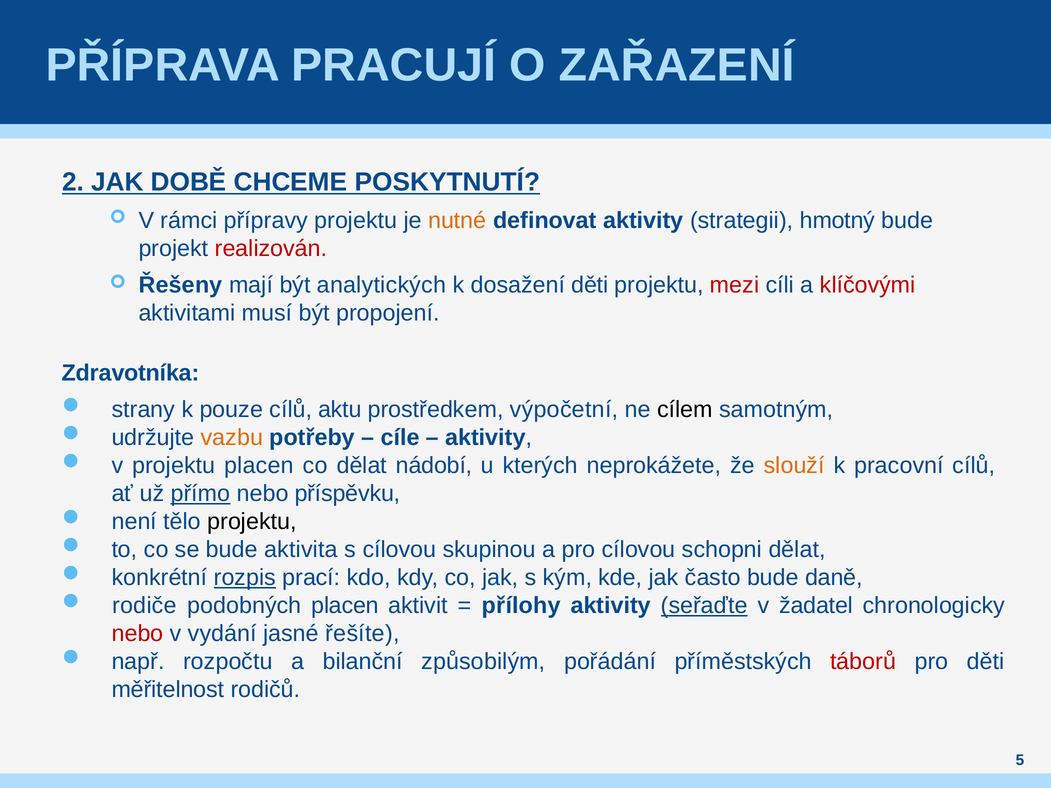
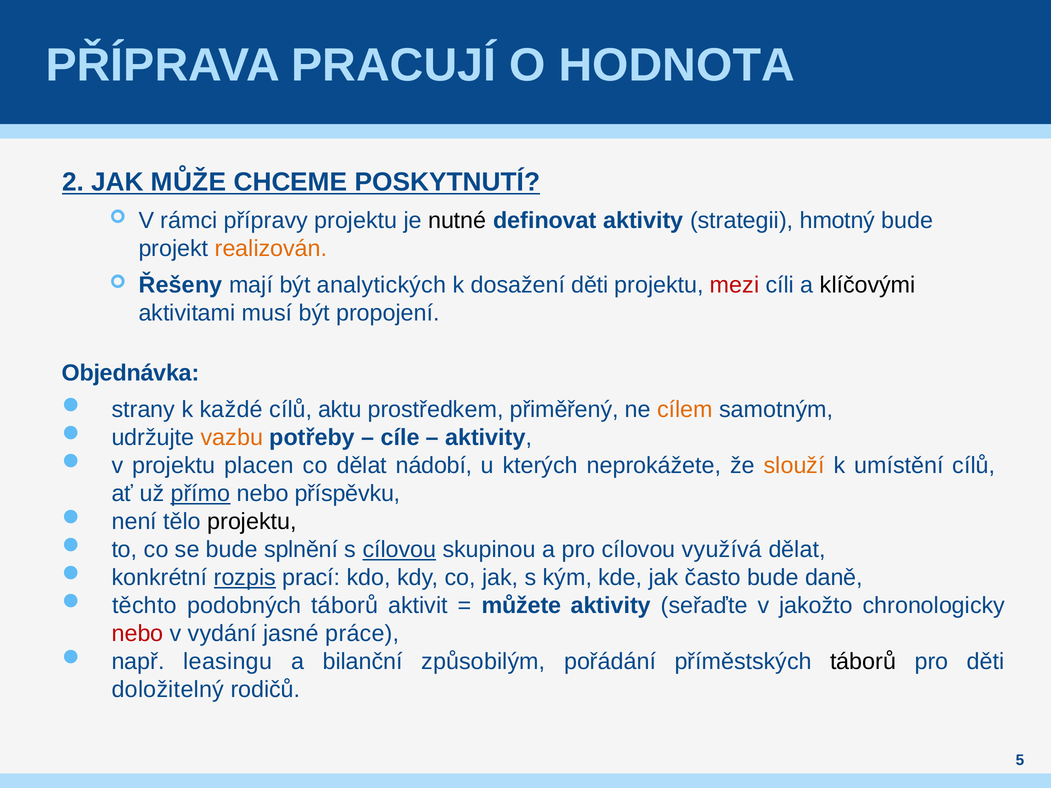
ZAŘAZENÍ: ZAŘAZENÍ -> HODNOTA
DOBĚ: DOBĚ -> MŮŽE
nutné colour: orange -> black
realizován colour: red -> orange
klíčovými colour: red -> black
Zdravotníka: Zdravotníka -> Objednávka
pouze: pouze -> každé
výpočetní: výpočetní -> přiměřený
cílem colour: black -> orange
pracovní: pracovní -> umístění
aktivita: aktivita -> splnění
cílovou at (399, 550) underline: none -> present
schopni: schopni -> využívá
rodiče: rodiče -> těchto
podobných placen: placen -> táborů
přílohy: přílohy -> můžete
seřaďte underline: present -> none
žadatel: žadatel -> jakožto
řešíte: řešíte -> práce
rozpočtu: rozpočtu -> leasingu
táborů at (863, 662) colour: red -> black
měřitelnost: měřitelnost -> doložitelný
